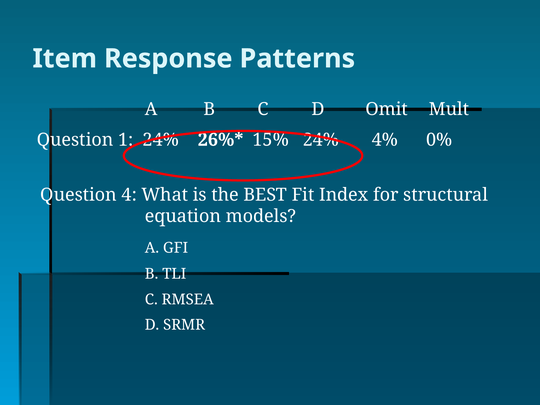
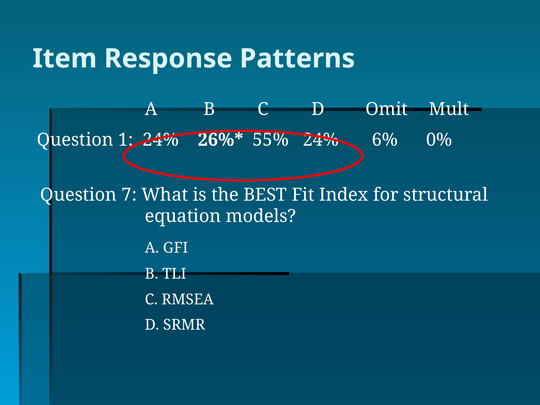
15%: 15% -> 55%
4%: 4% -> 6%
4: 4 -> 7
